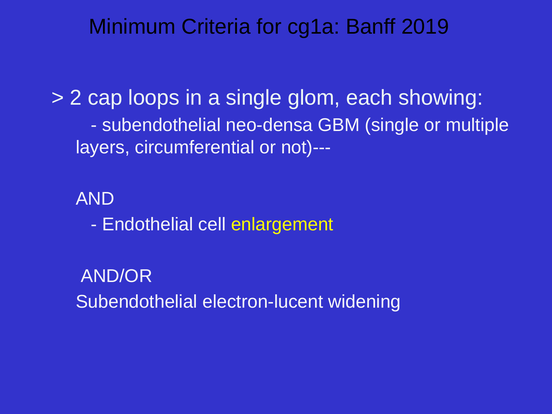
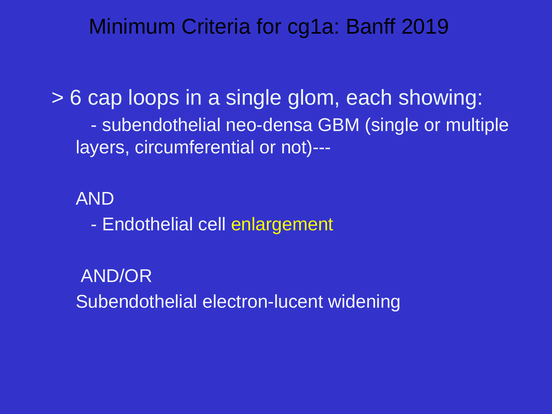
2: 2 -> 6
